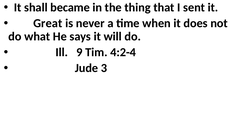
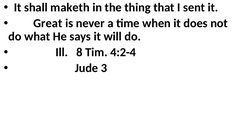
became: became -> maketh
9: 9 -> 8
